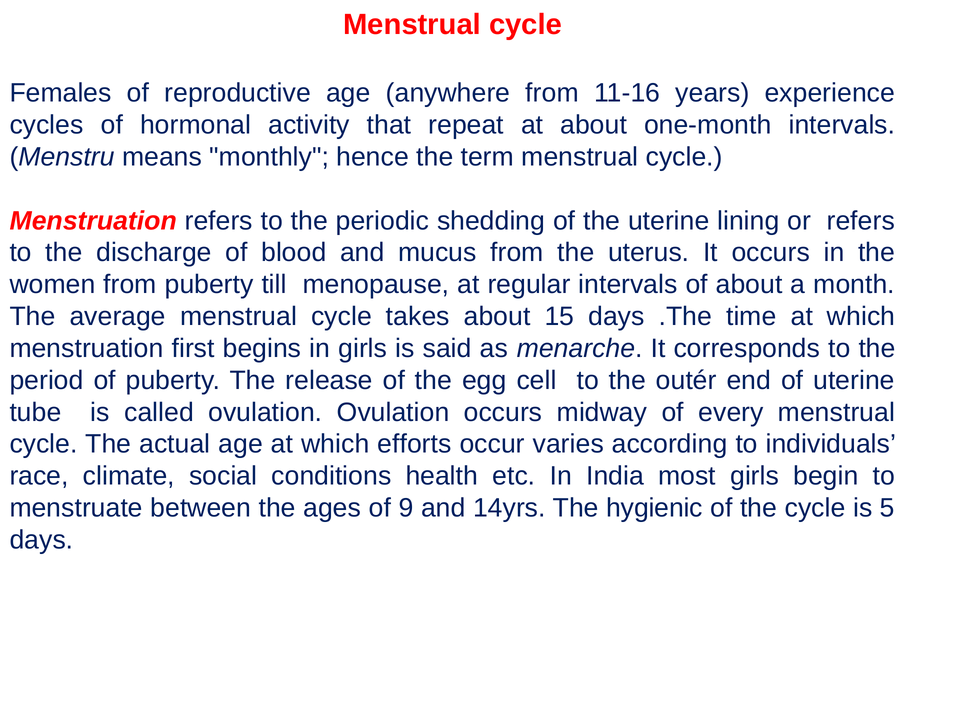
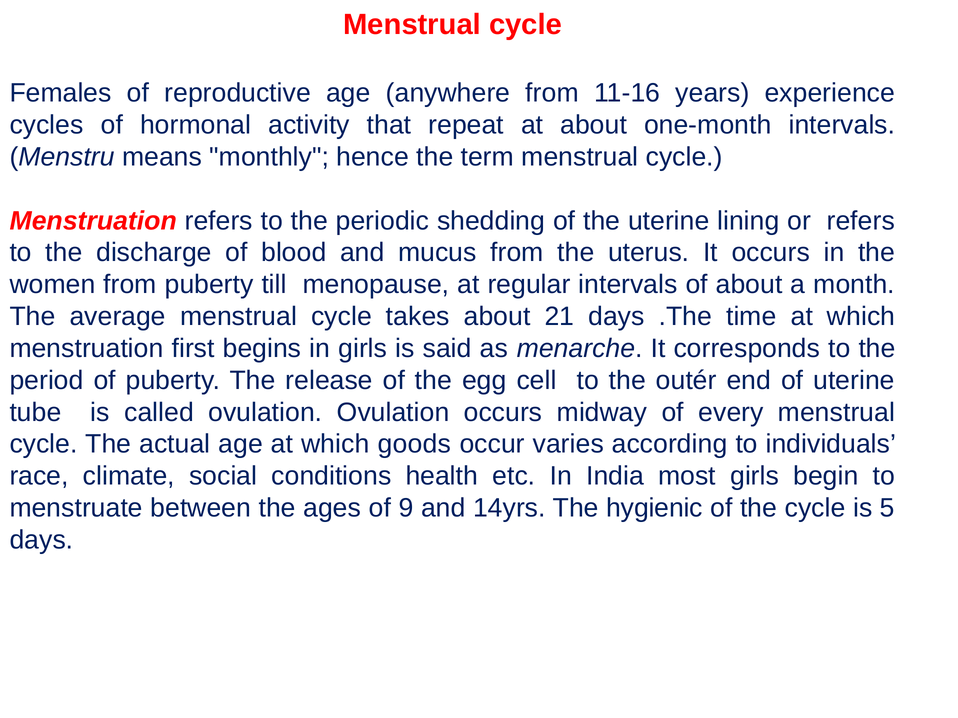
15: 15 -> 21
efforts: efforts -> goods
